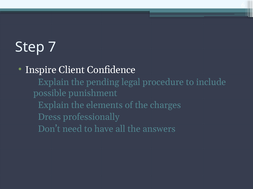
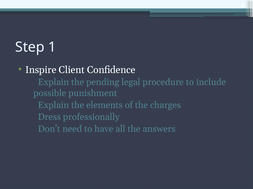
7: 7 -> 1
